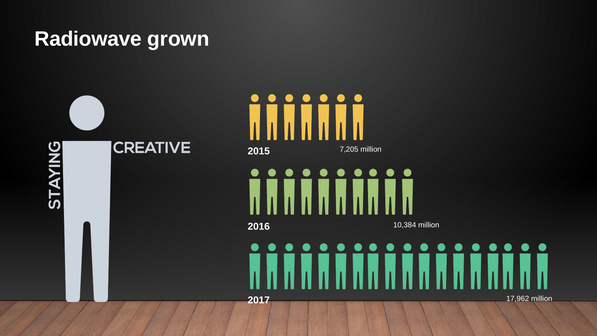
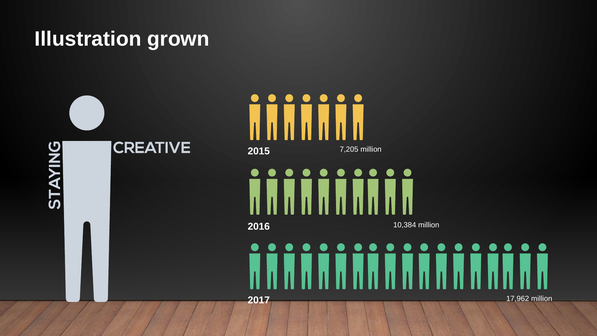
Radiowave: Radiowave -> Illustration
